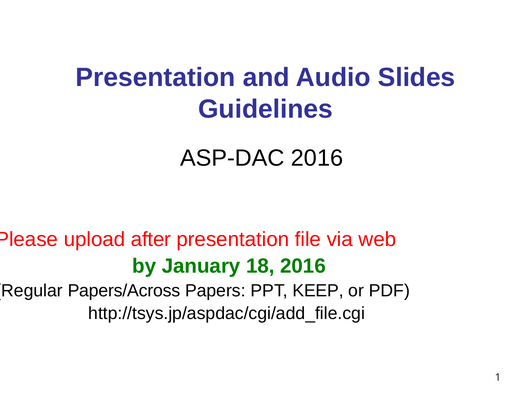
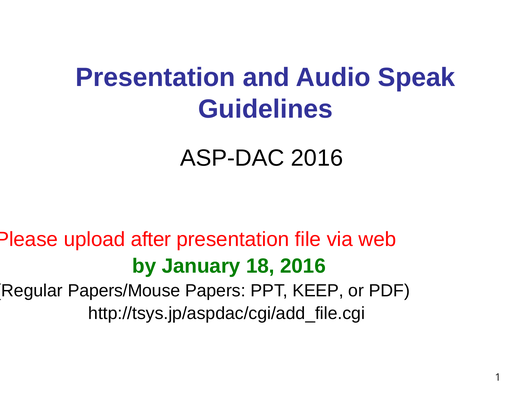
Slides: Slides -> Speak
Papers/Across: Papers/Across -> Papers/Mouse
